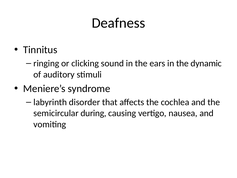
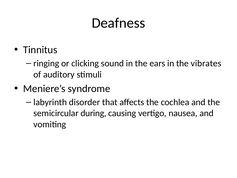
dynamic: dynamic -> vibrates
